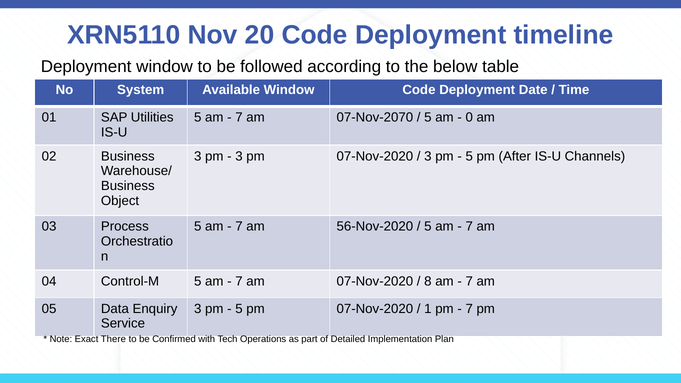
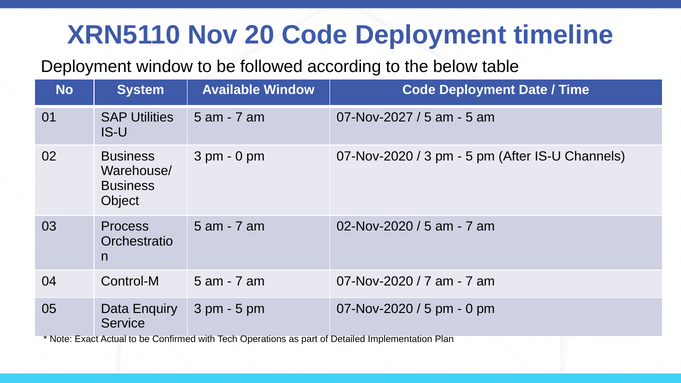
07-Nov-2070: 07-Nov-2070 -> 07-Nov-2027
0 at (469, 118): 0 -> 5
3 at (239, 156): 3 -> 0
56-Nov-2020: 56-Nov-2020 -> 02-Nov-2020
8 at (428, 281): 8 -> 7
1 at (428, 309): 1 -> 5
7 at (469, 309): 7 -> 0
There: There -> Actual
